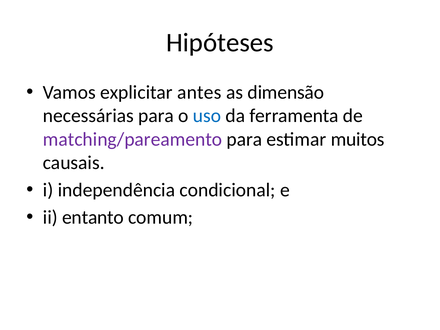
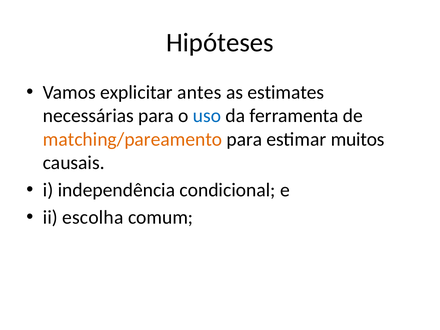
dimensão: dimensão -> estimates
matching/pareamento colour: purple -> orange
entanto: entanto -> escolha
